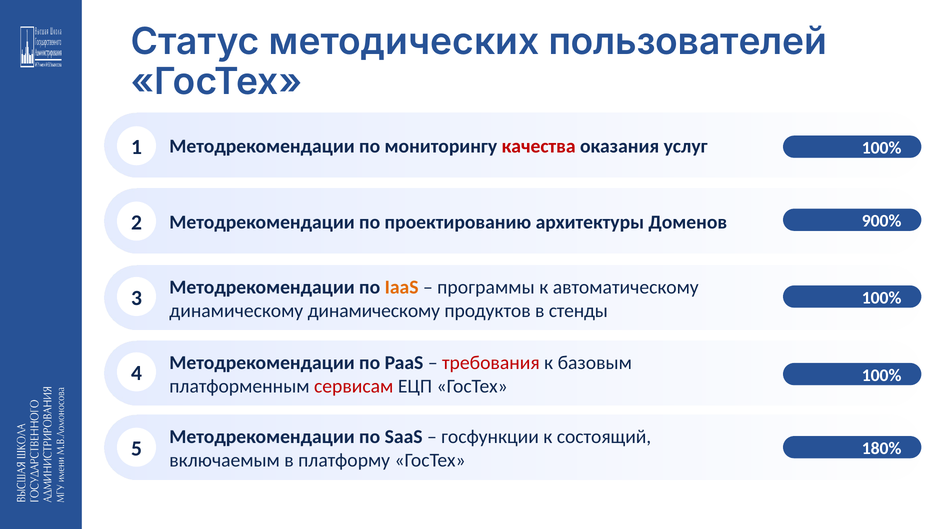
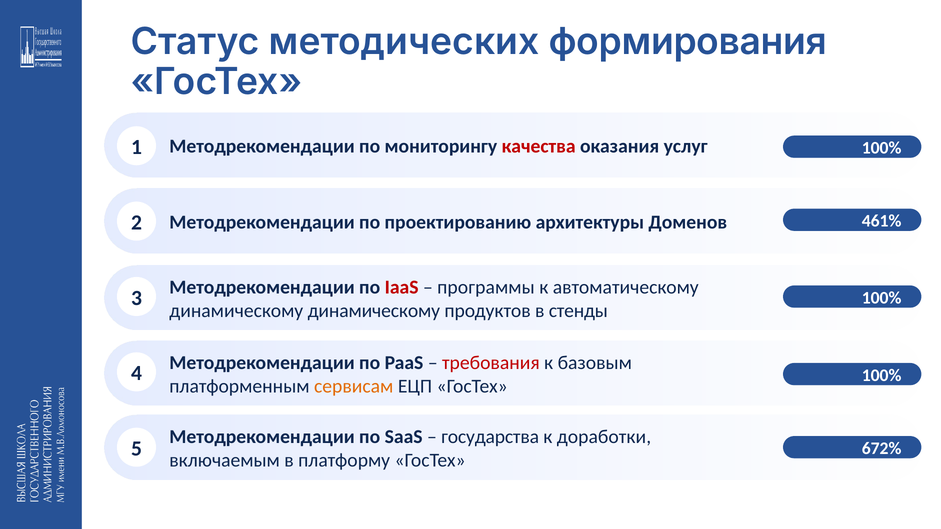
пользователей: пользователей -> формирования
900%: 900% -> 461%
IaaS colour: orange -> red
сервисам colour: red -> orange
госфункции: госфункции -> государства
состоящий: состоящий -> доработки
180%: 180% -> 672%
